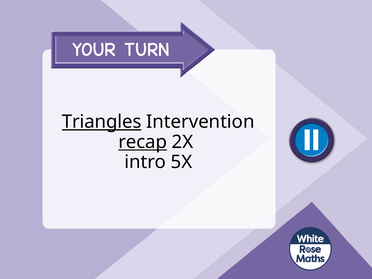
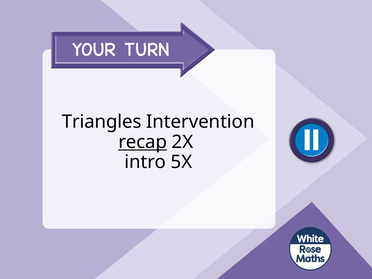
Triangles underline: present -> none
